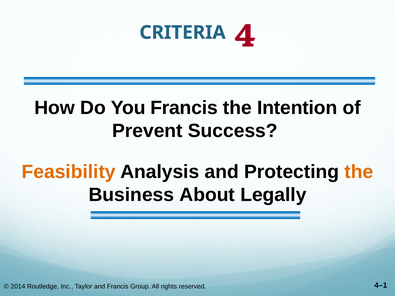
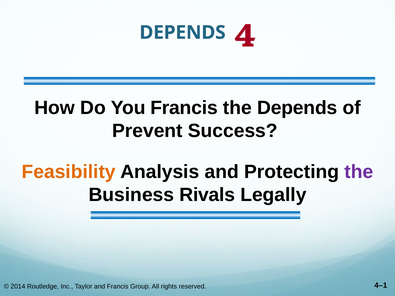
CRITERIA at (183, 33): CRITERIA -> DEPENDS
the Intention: Intention -> Depends
the at (359, 172) colour: orange -> purple
About: About -> Rivals
